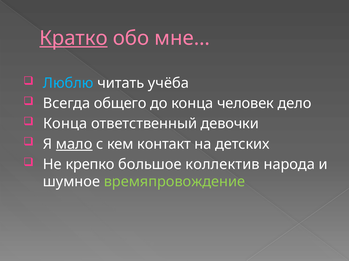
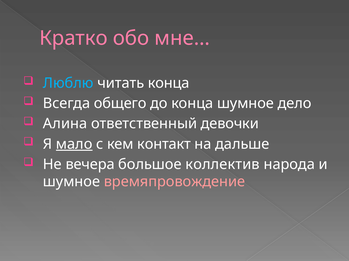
Кратко underline: present -> none
читать учёба: учёба -> конца
конца человек: человек -> шумное
Конца at (65, 124): Конца -> Алина
детских: детских -> дальше
крепко: крепко -> вечера
времяпровождение colour: light green -> pink
